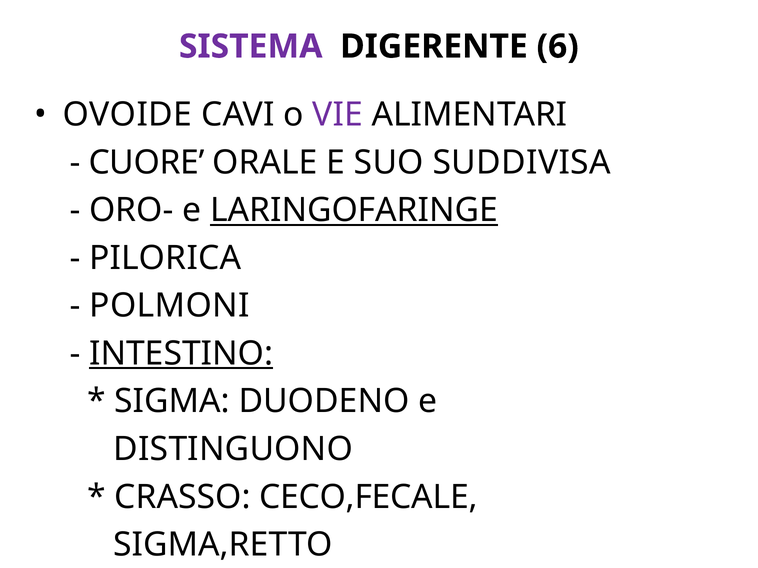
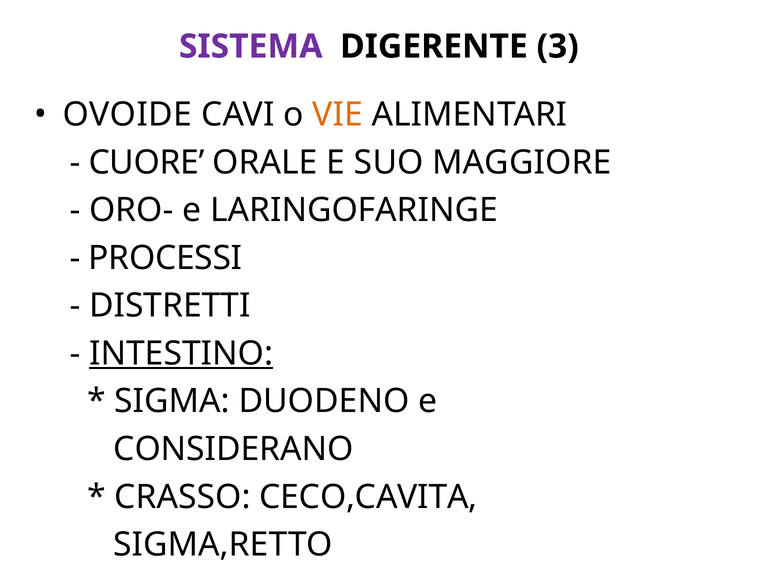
6: 6 -> 3
VIE colour: purple -> orange
SUDDIVISA: SUDDIVISA -> MAGGIORE
LARINGOFARINGE underline: present -> none
PILORICA: PILORICA -> PROCESSI
POLMONI: POLMONI -> DISTRETTI
DISTINGUONO: DISTINGUONO -> CONSIDERANO
CECO,FECALE: CECO,FECALE -> CECO,CAVITA
